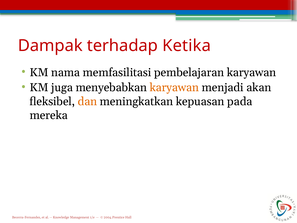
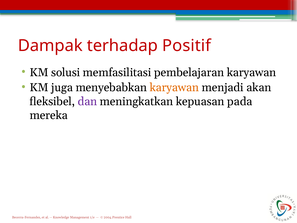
Ketika: Ketika -> Positif
nama: nama -> solusi
dan colour: orange -> purple
